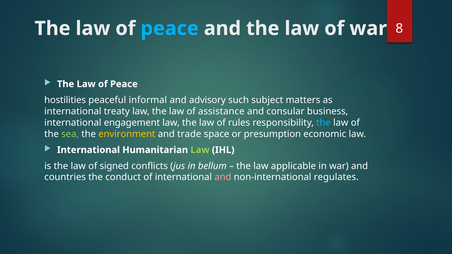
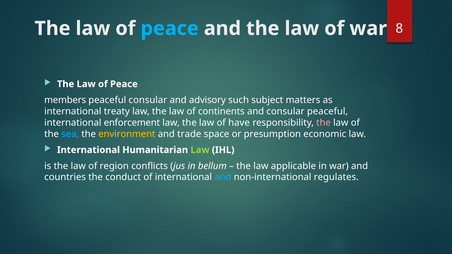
hostilities: hostilities -> members
peaceful informal: informal -> consular
assistance: assistance -> continents
consular business: business -> peaceful
engagement: engagement -> enforcement
rules: rules -> have
the at (324, 123) colour: light blue -> pink
sea colour: light green -> light blue
signed: signed -> region
and at (223, 177) colour: pink -> light blue
